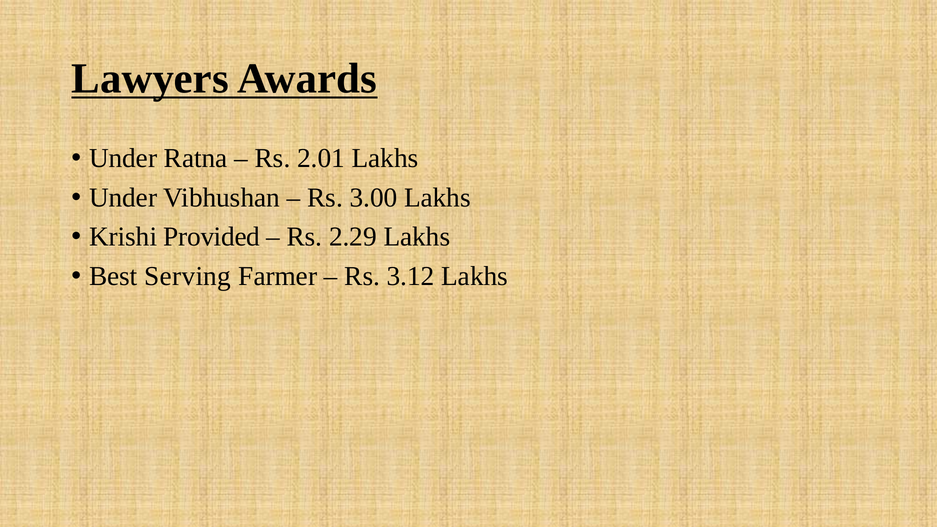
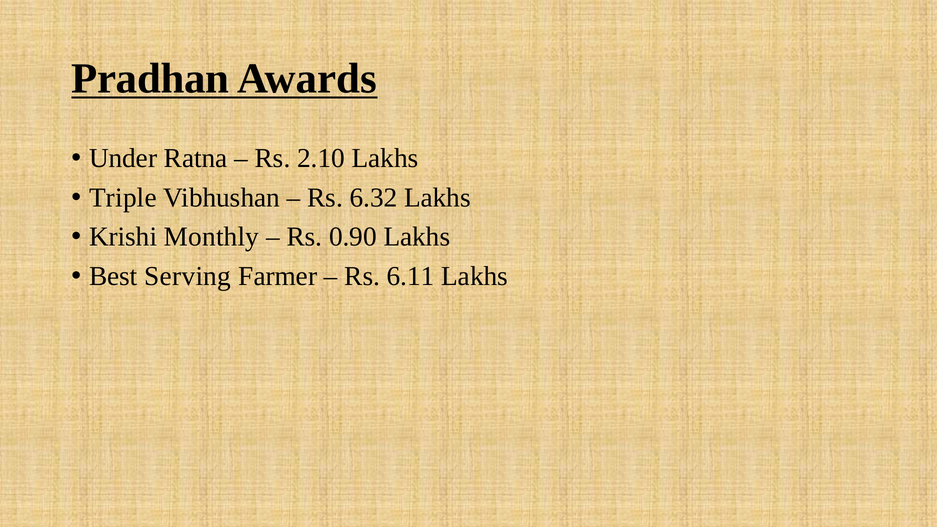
Lawyers: Lawyers -> Pradhan
2.01: 2.01 -> 2.10
Under at (123, 198): Under -> Triple
3.00: 3.00 -> 6.32
Provided: Provided -> Monthly
2.29: 2.29 -> 0.90
3.12: 3.12 -> 6.11
